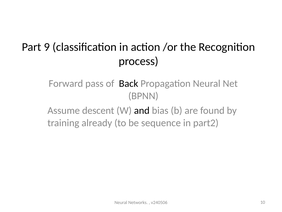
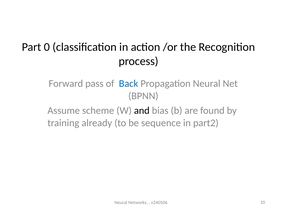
9: 9 -> 0
Back colour: black -> blue
descent: descent -> scheme
